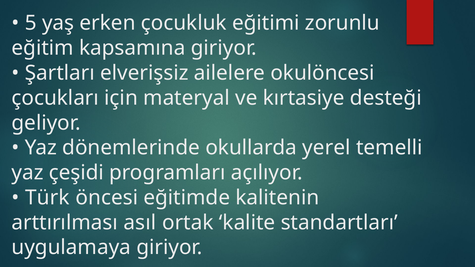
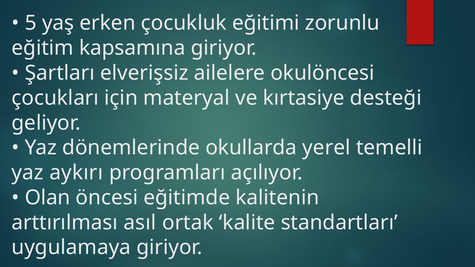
çeşidi: çeşidi -> aykırı
Türk: Türk -> Olan
